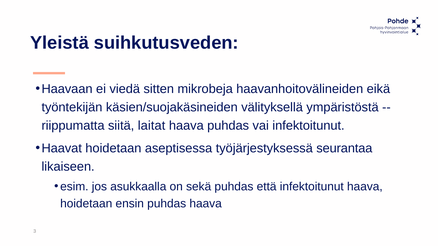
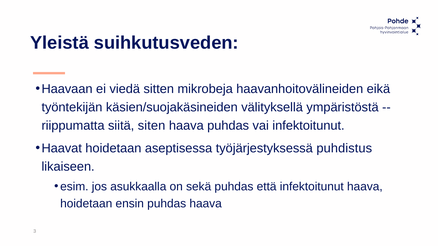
laitat: laitat -> siten
seurantaa: seurantaa -> puhdistus
